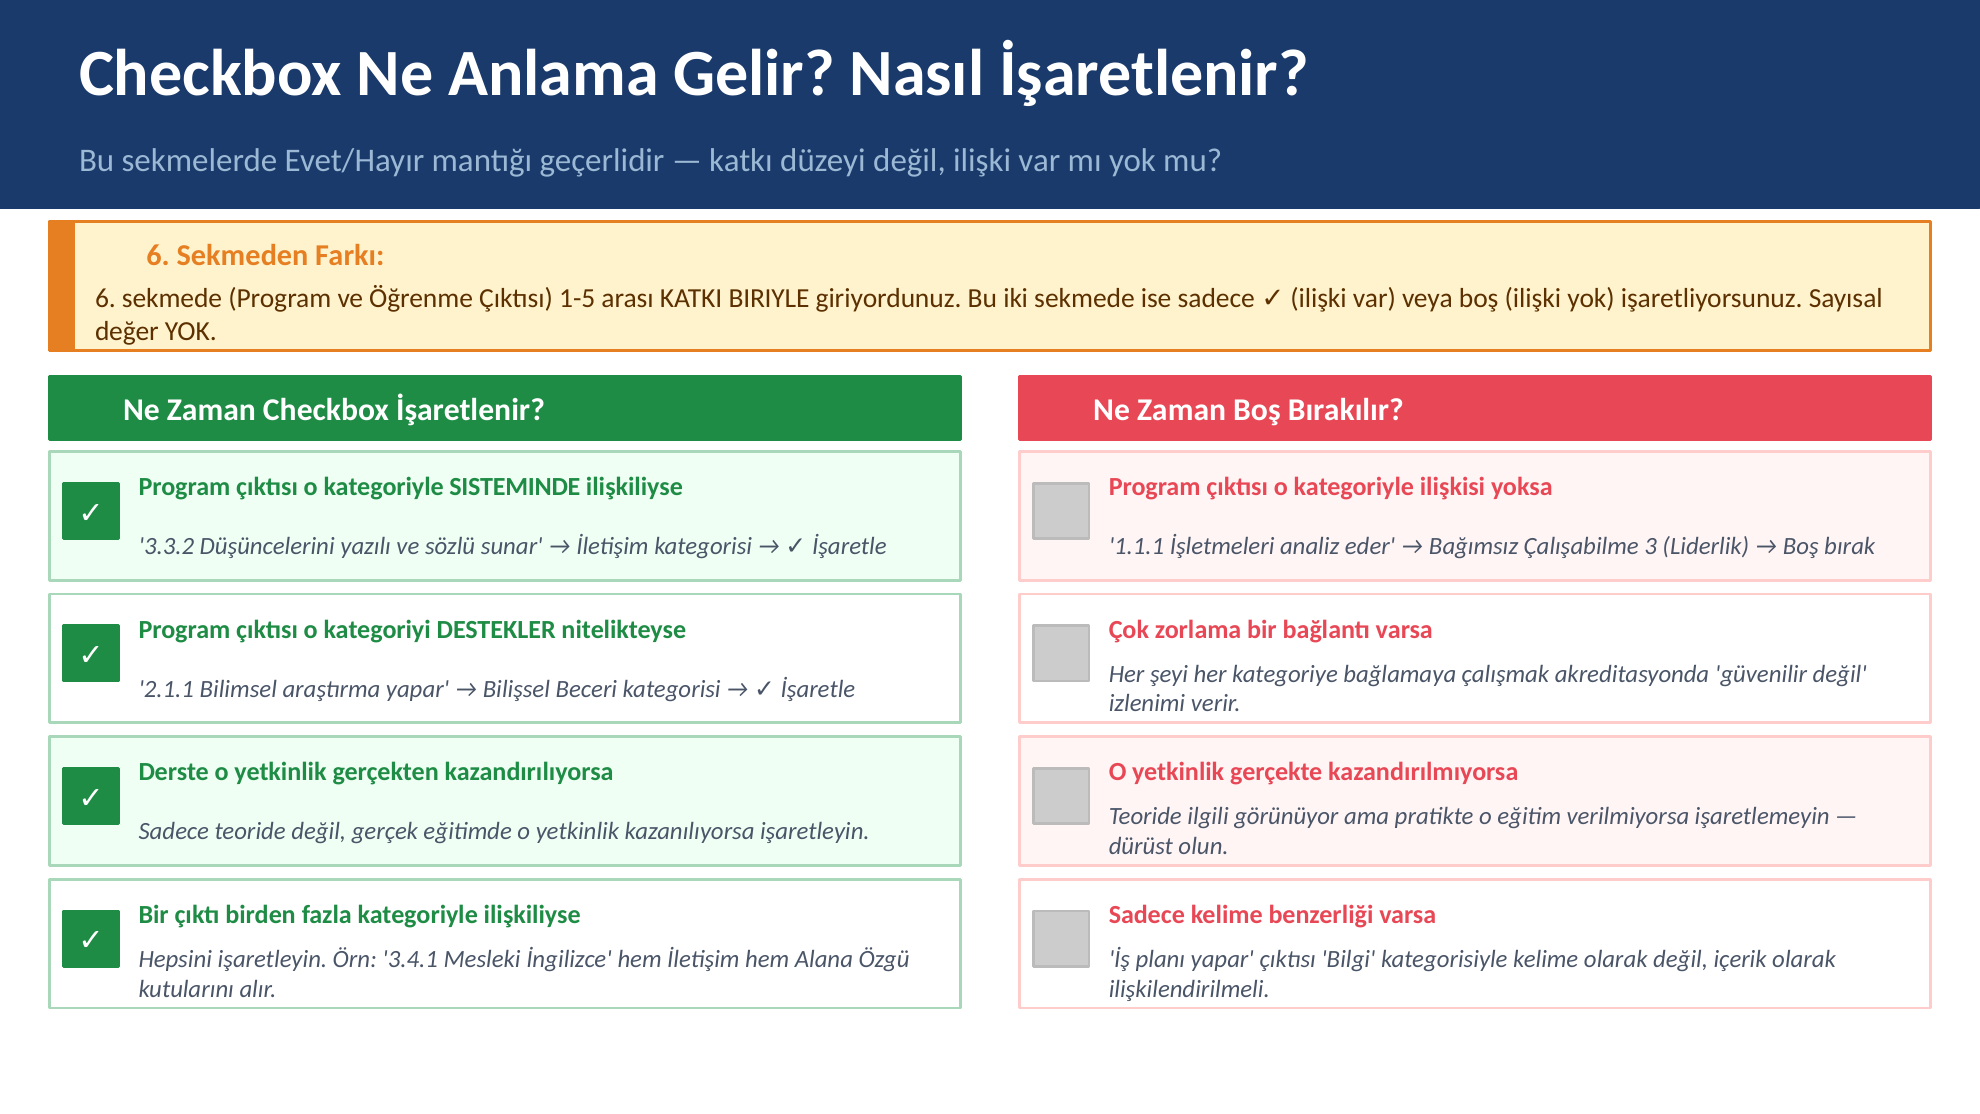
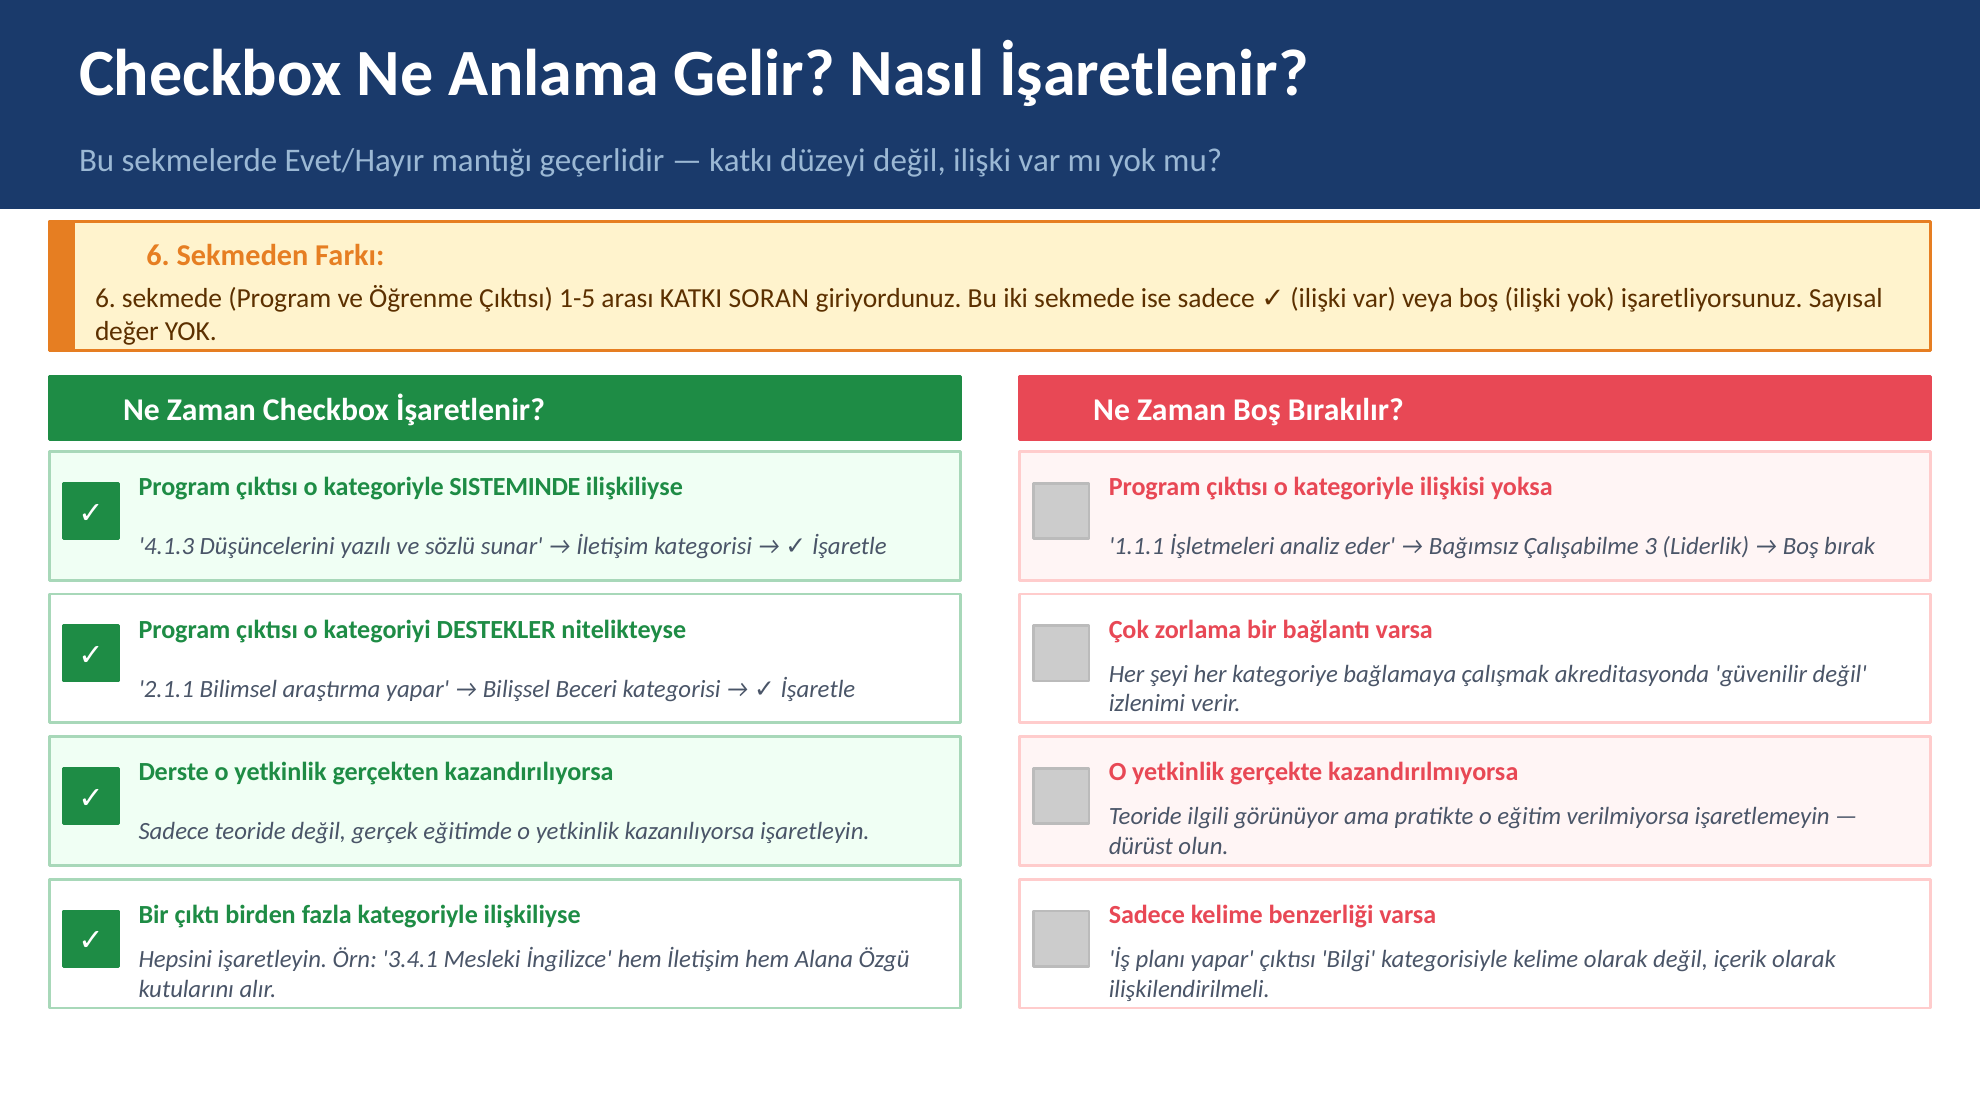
BIRIYLE: BIRIYLE -> SORAN
3.3.2: 3.3.2 -> 4.1.3
